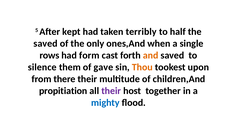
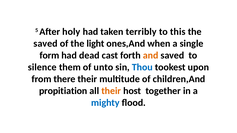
kept: kept -> holy
half: half -> this
only: only -> light
rows: rows -> form
form: form -> dead
gave: gave -> unto
Thou colour: orange -> blue
their at (111, 91) colour: purple -> orange
